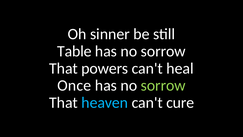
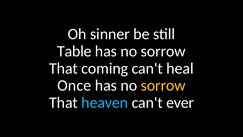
powers: powers -> coming
sorrow at (163, 85) colour: light green -> yellow
cure: cure -> ever
